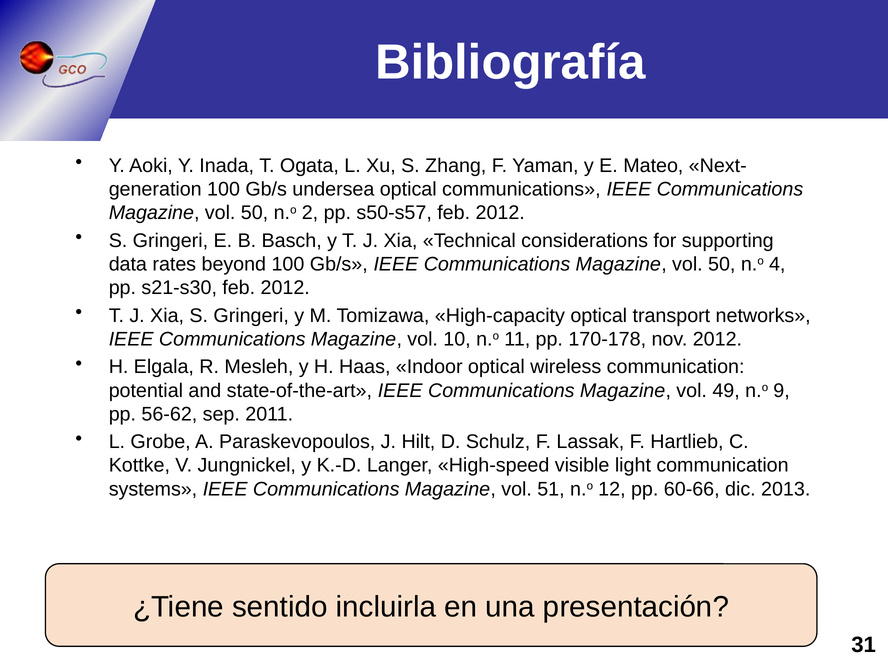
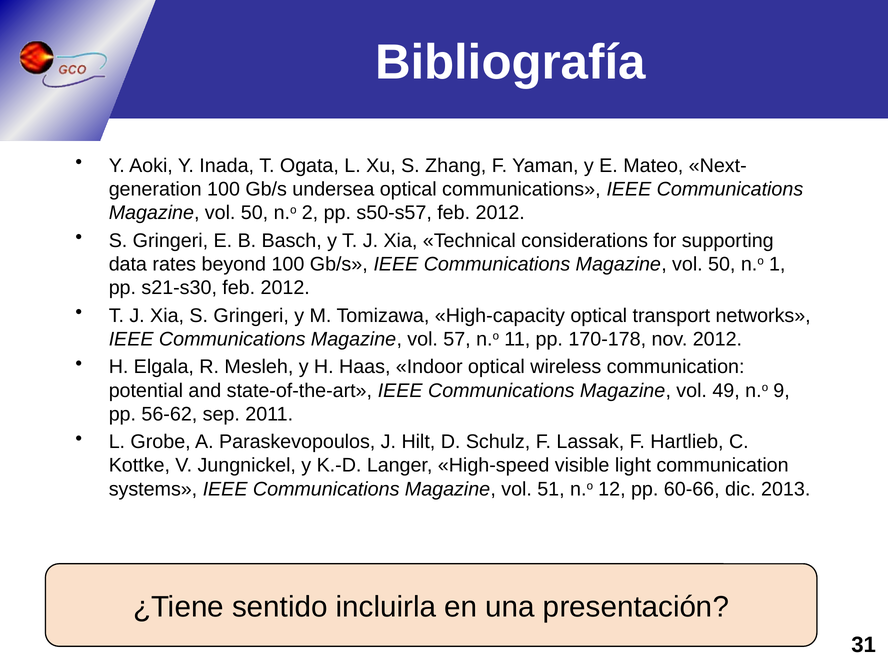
4: 4 -> 1
10: 10 -> 57
